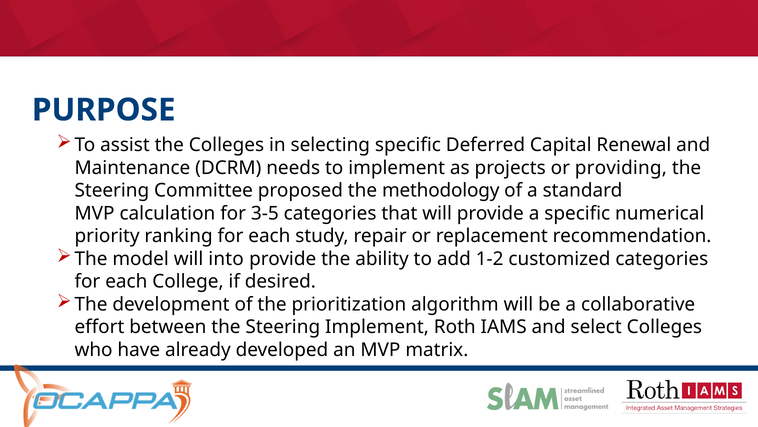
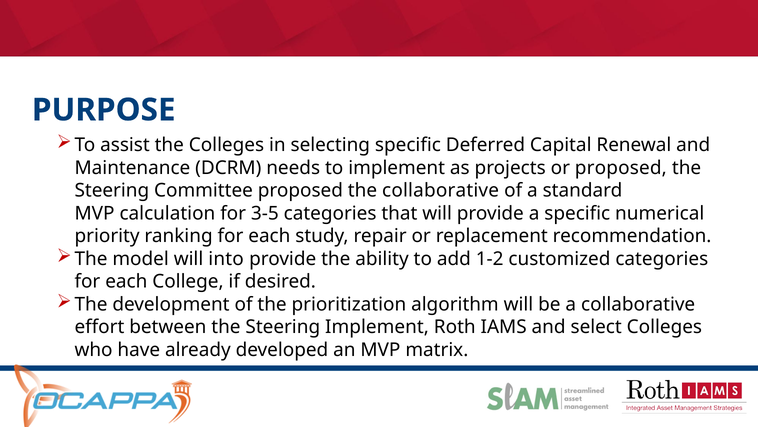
or providing: providing -> proposed
the methodology: methodology -> collaborative
